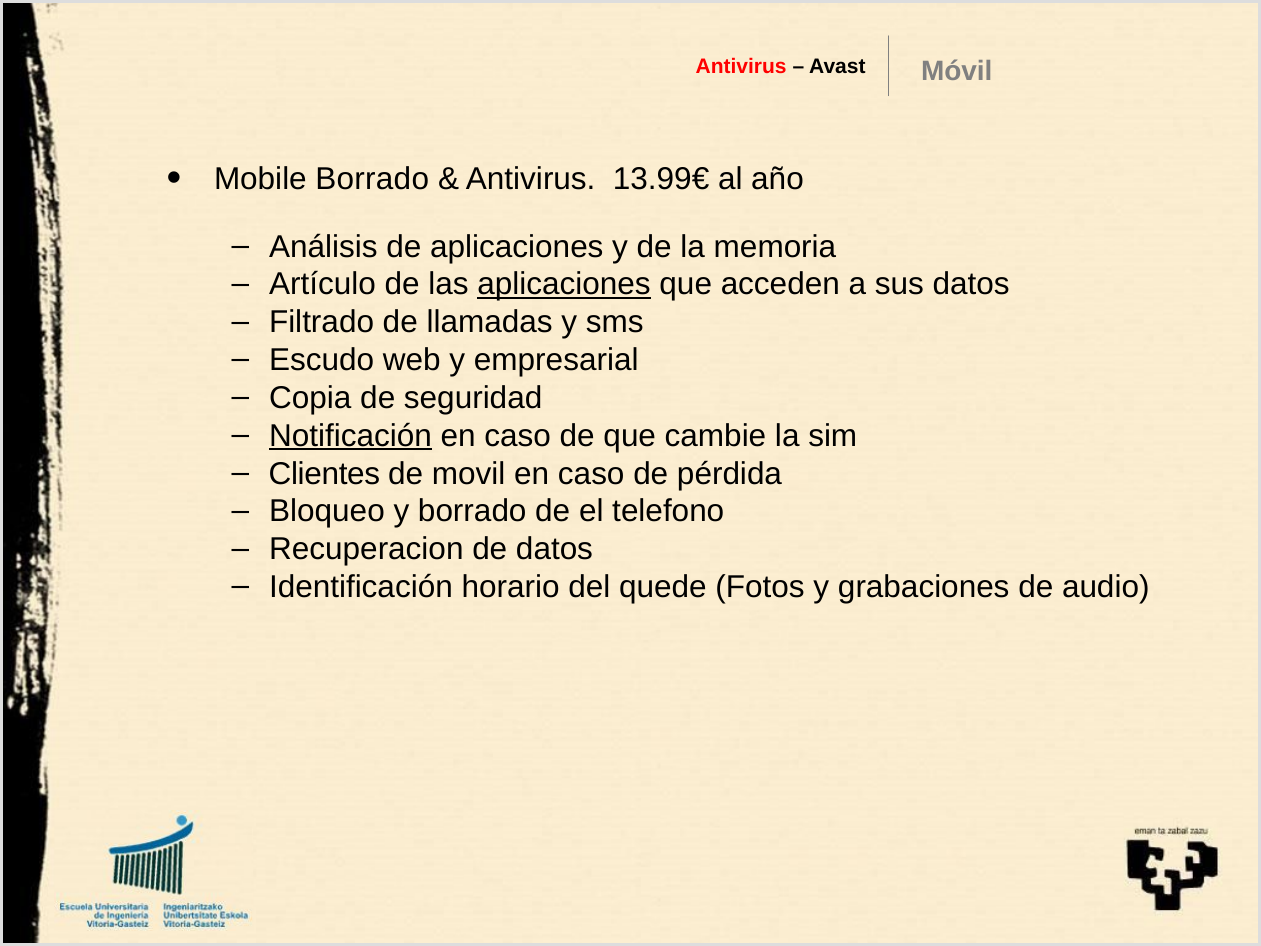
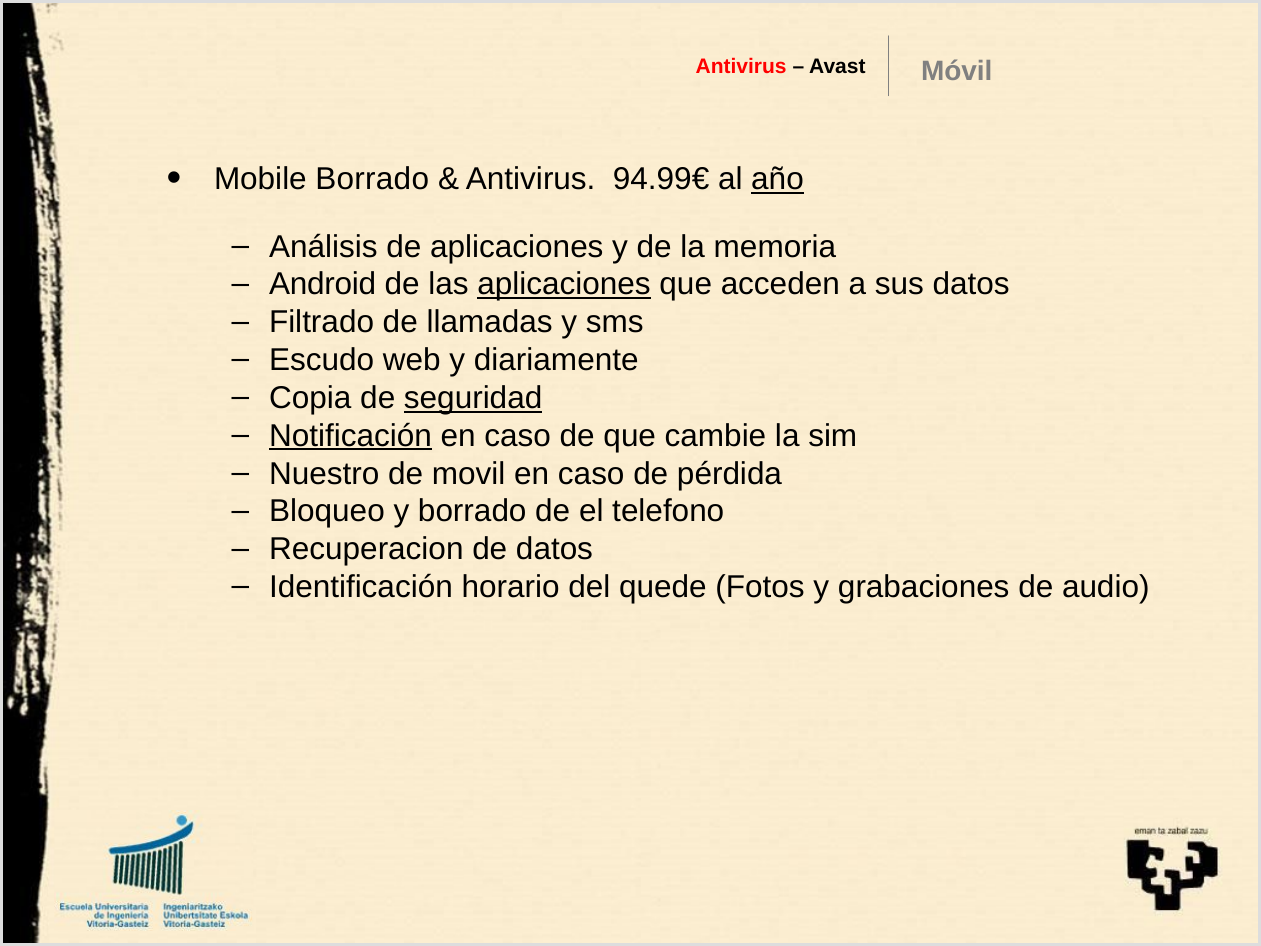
13.99€: 13.99€ -> 94.99€
año underline: none -> present
Artículo: Artículo -> Android
empresarial: empresarial -> diariamente
seguridad underline: none -> present
Clientes: Clientes -> Nuestro
